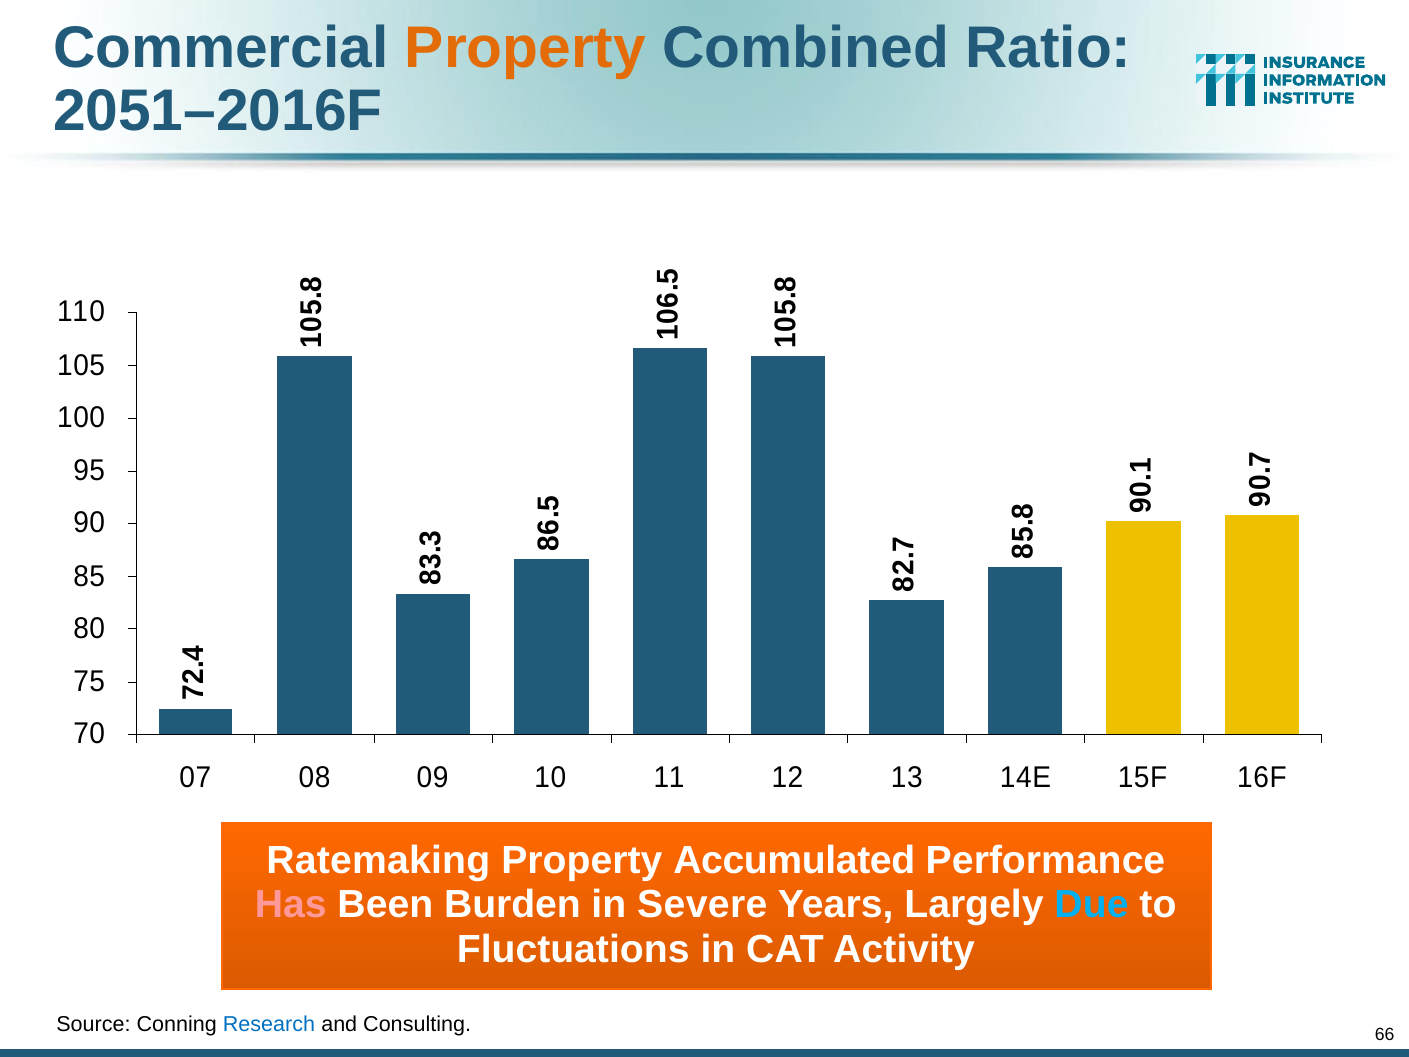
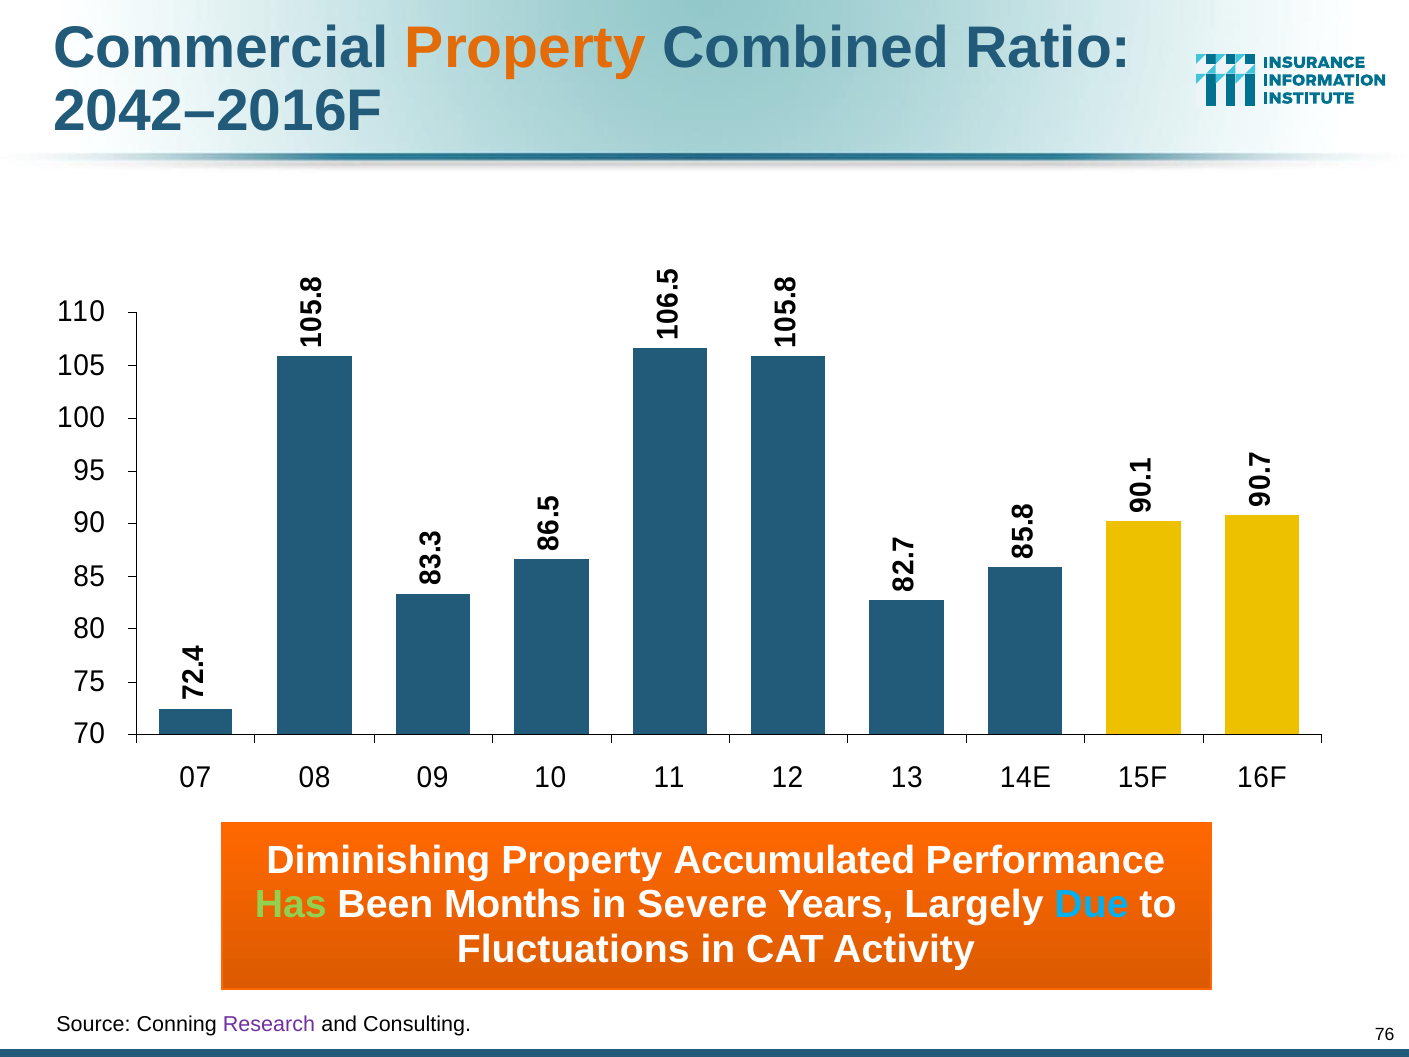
2051–2016F: 2051–2016F -> 2042–2016F
Ratemaking: Ratemaking -> Diminishing
Has colour: pink -> light green
Burden: Burden -> Months
Research colour: blue -> purple
66: 66 -> 76
